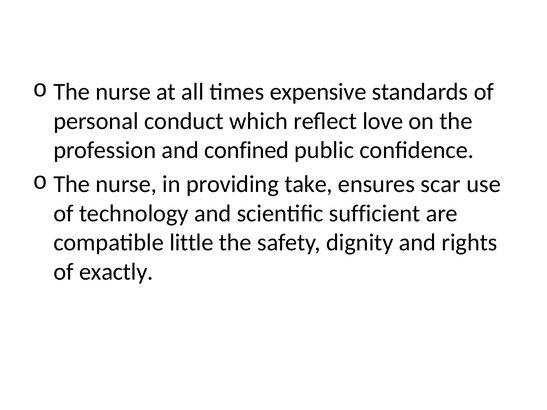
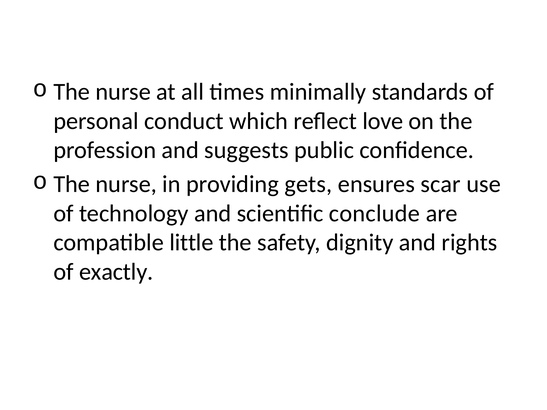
expensive: expensive -> minimally
confined: confined -> suggests
take: take -> gets
sufficient: sufficient -> conclude
